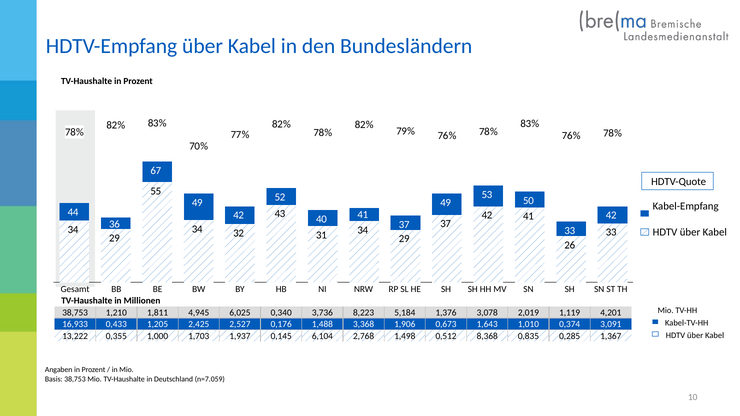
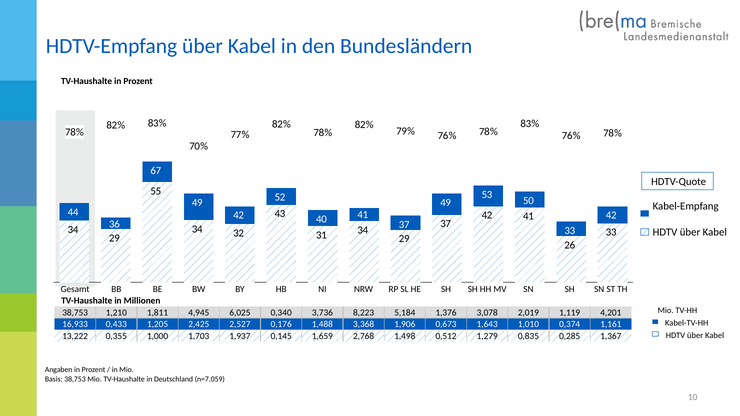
3,091: 3,091 -> 1,161
6,104: 6,104 -> 1,659
8,368: 8,368 -> 1,279
